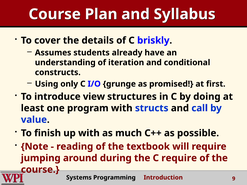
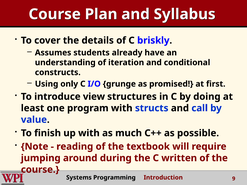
C require: require -> written
